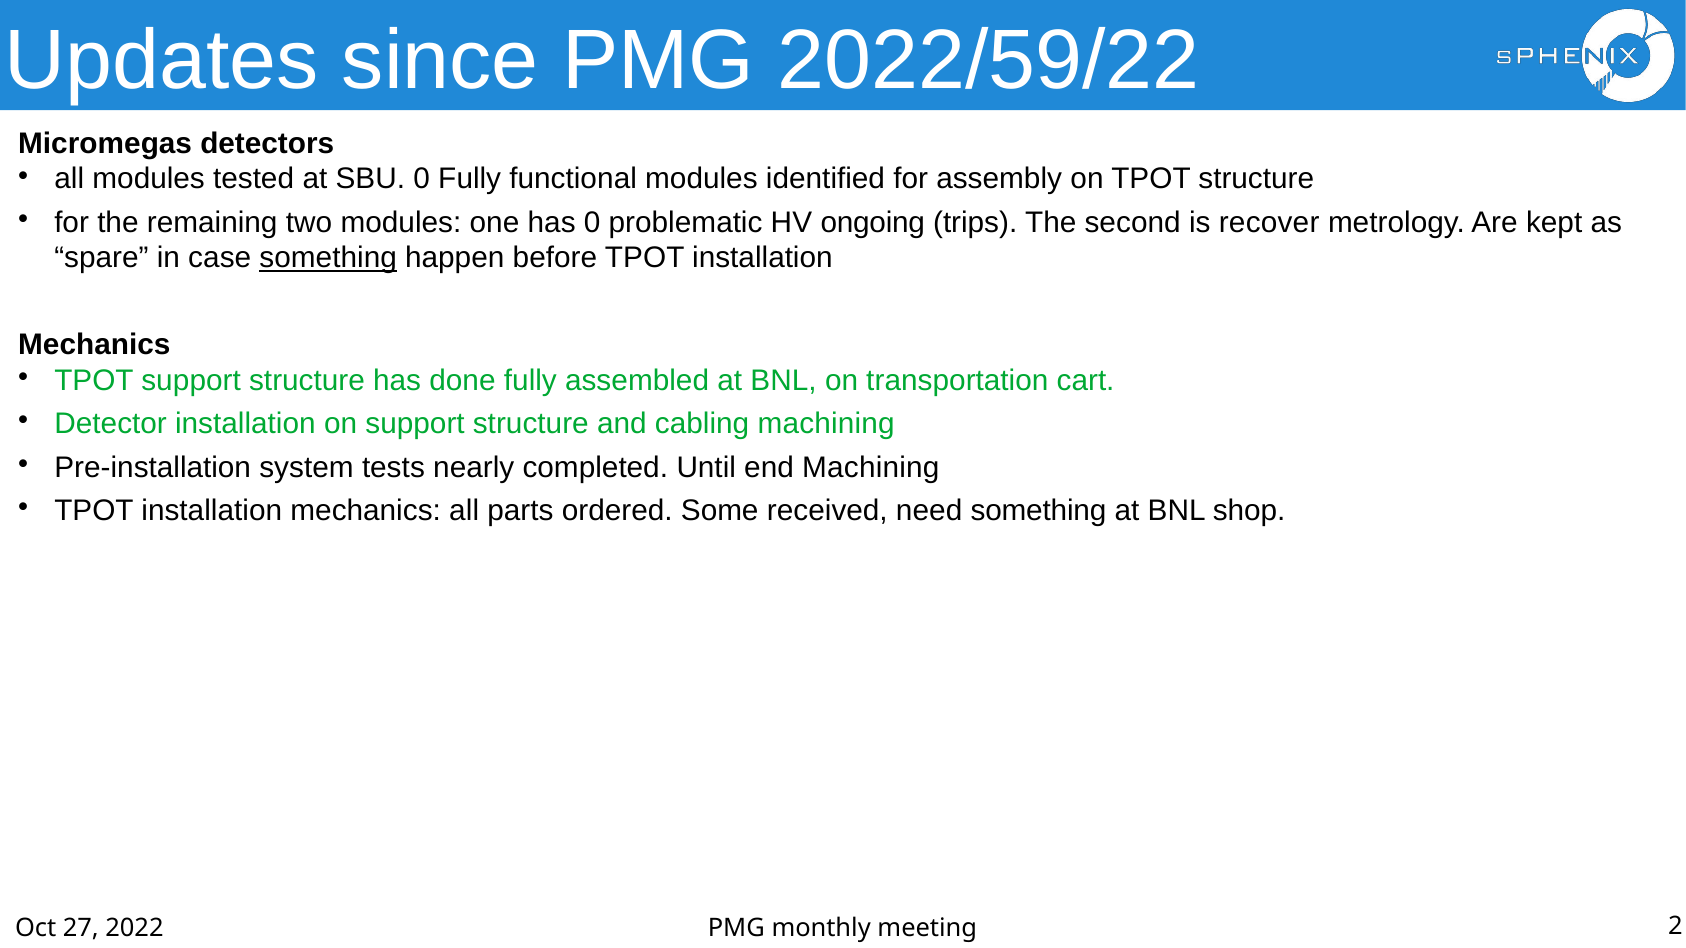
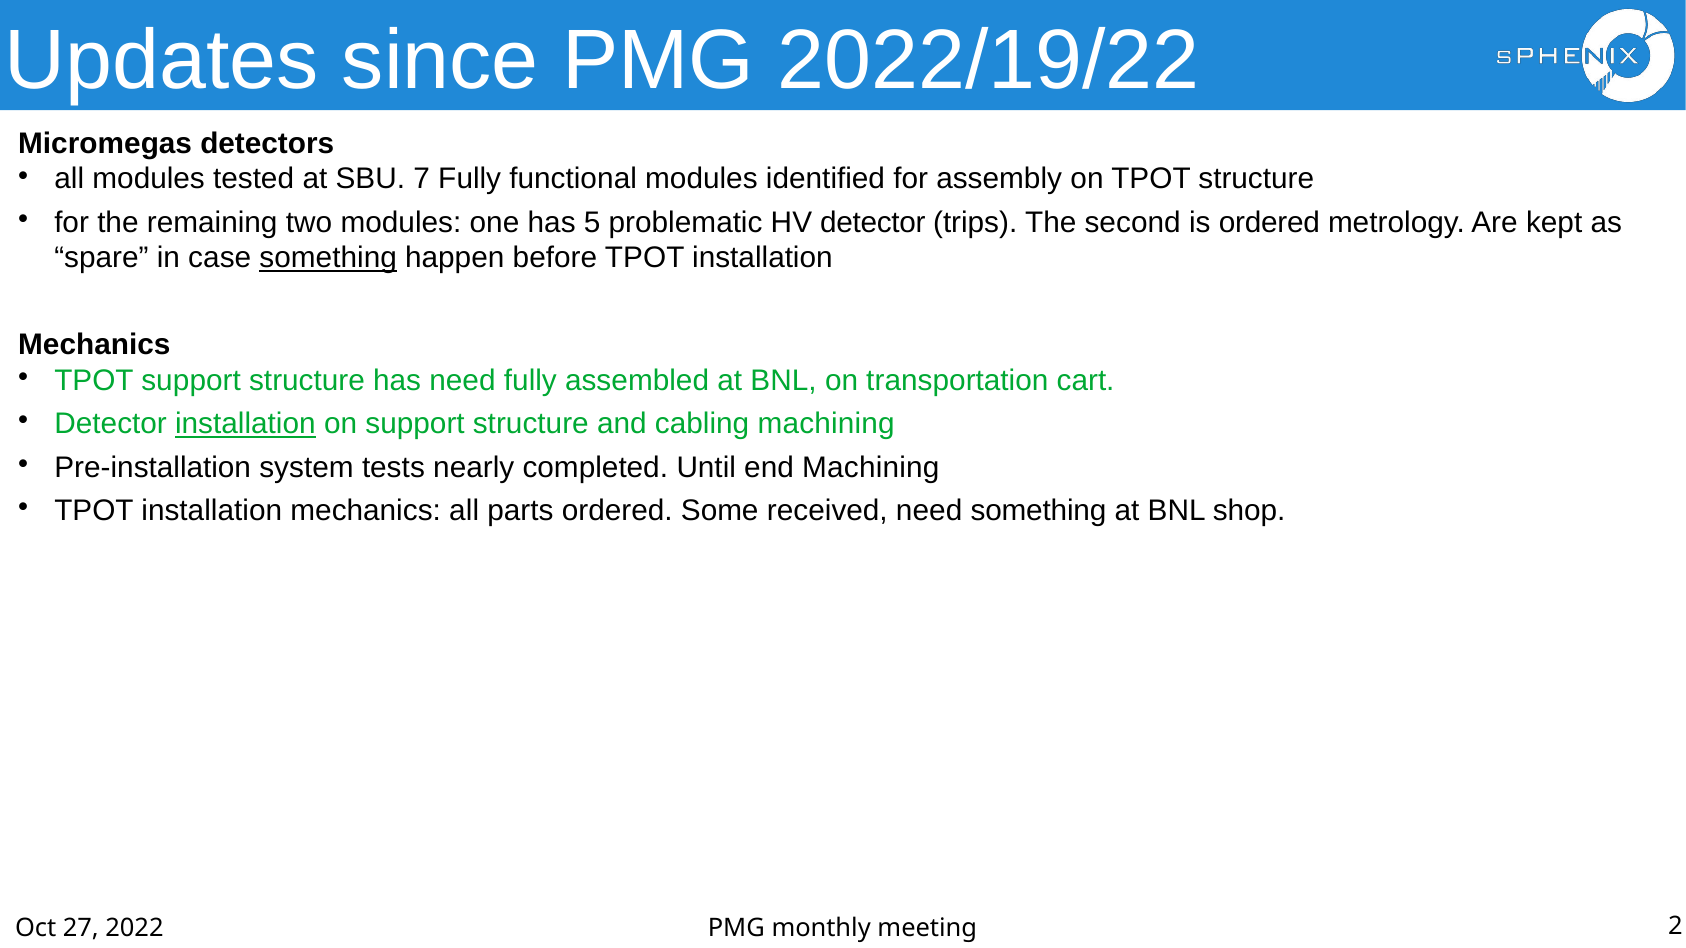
2022/59/22: 2022/59/22 -> 2022/19/22
SBU 0: 0 -> 7
has 0: 0 -> 5
HV ongoing: ongoing -> detector
is recover: recover -> ordered
has done: done -> need
installation at (245, 424) underline: none -> present
